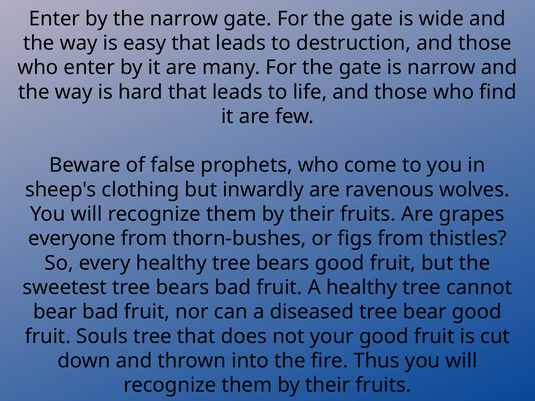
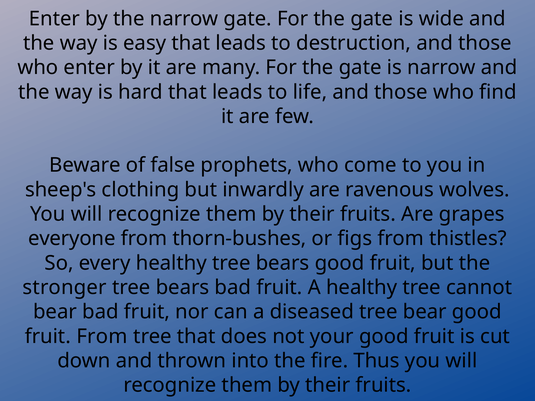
sweetest: sweetest -> stronger
fruit Souls: Souls -> From
